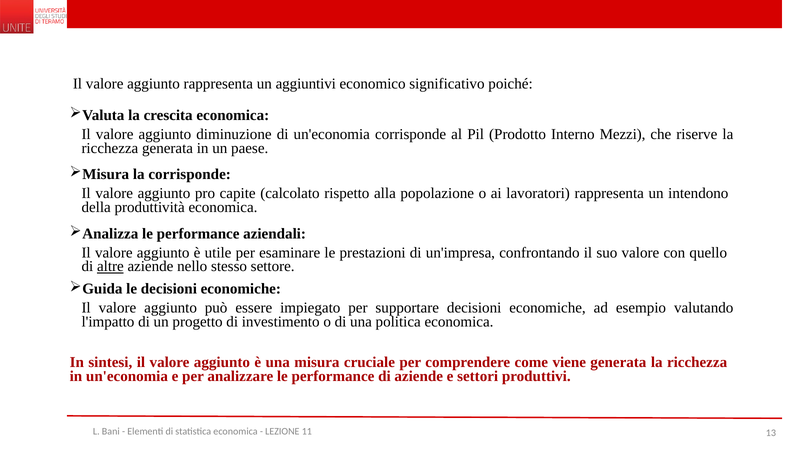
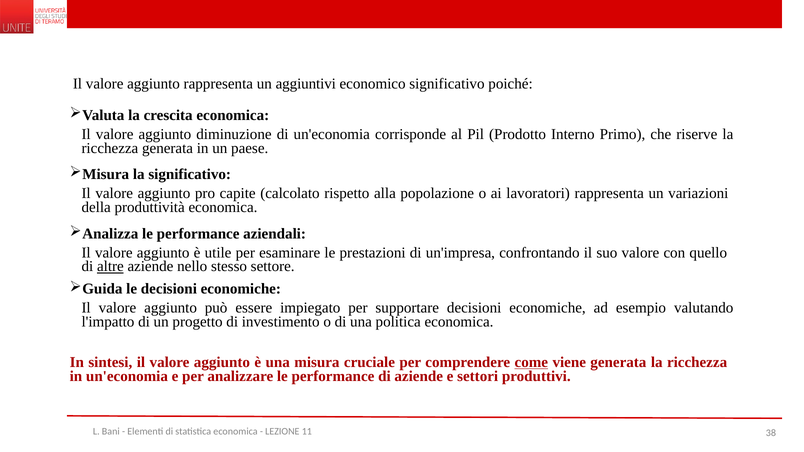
Mezzi: Mezzi -> Primo
la corrisponde: corrisponde -> significativo
intendono: intendono -> variazioni
come underline: none -> present
13: 13 -> 38
